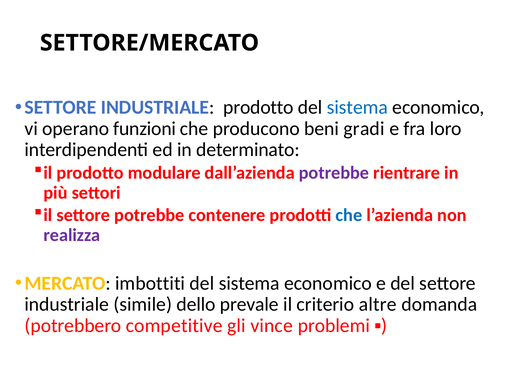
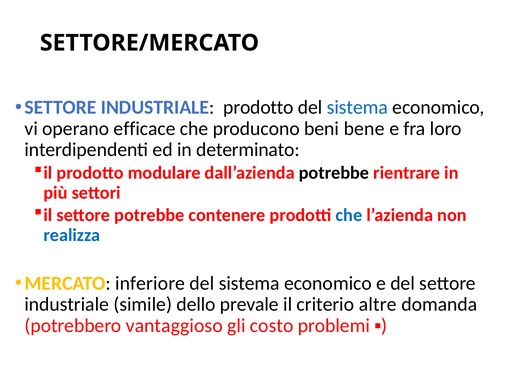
funzioni: funzioni -> efficace
gradi: gradi -> bene
potrebbe at (334, 173) colour: purple -> black
realizza colour: purple -> blue
imbottiti: imbottiti -> inferiore
competitive: competitive -> vantaggioso
vince: vince -> costo
